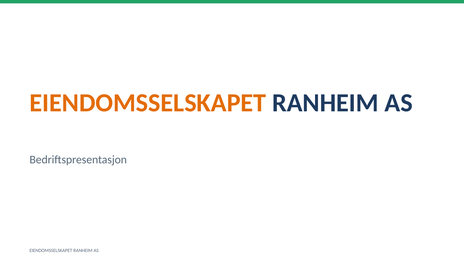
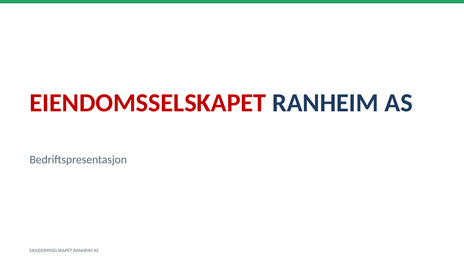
EIENDOMSSELSKAPET at (148, 103) colour: orange -> red
